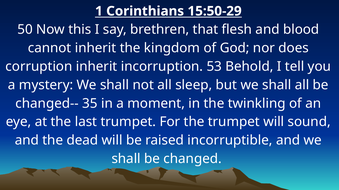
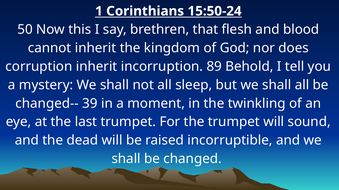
15:50-29: 15:50-29 -> 15:50-24
53: 53 -> 89
35: 35 -> 39
